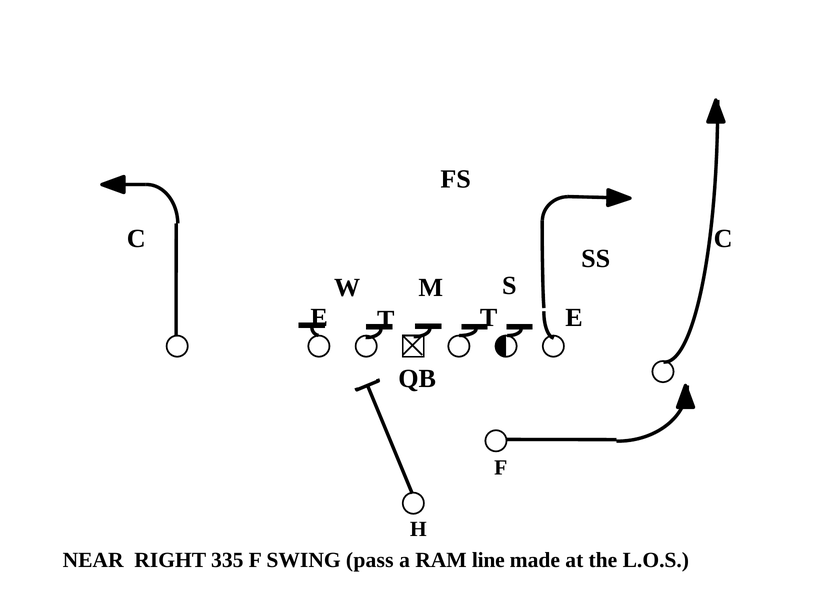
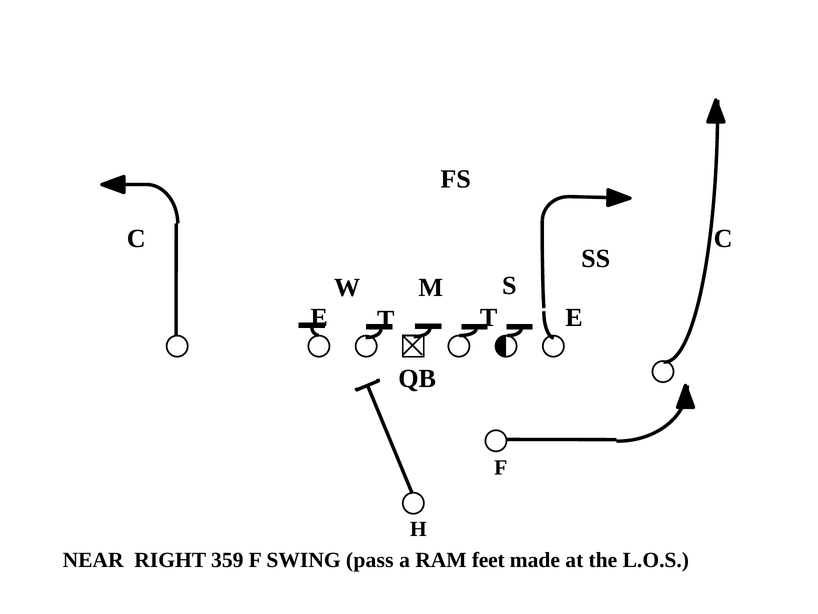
335: 335 -> 359
line: line -> feet
